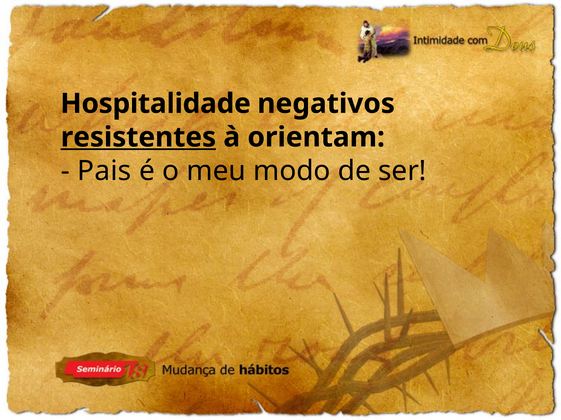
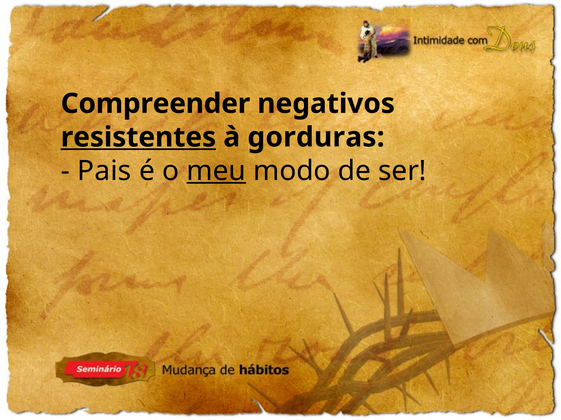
Hospitalidade: Hospitalidade -> Compreender
orientam: orientam -> gorduras
meu underline: none -> present
